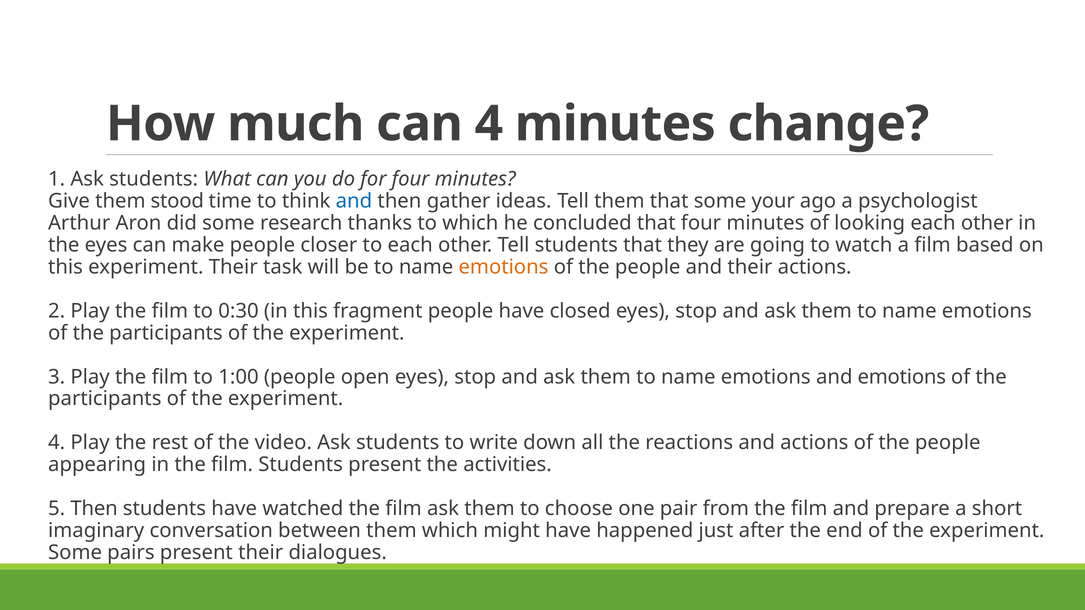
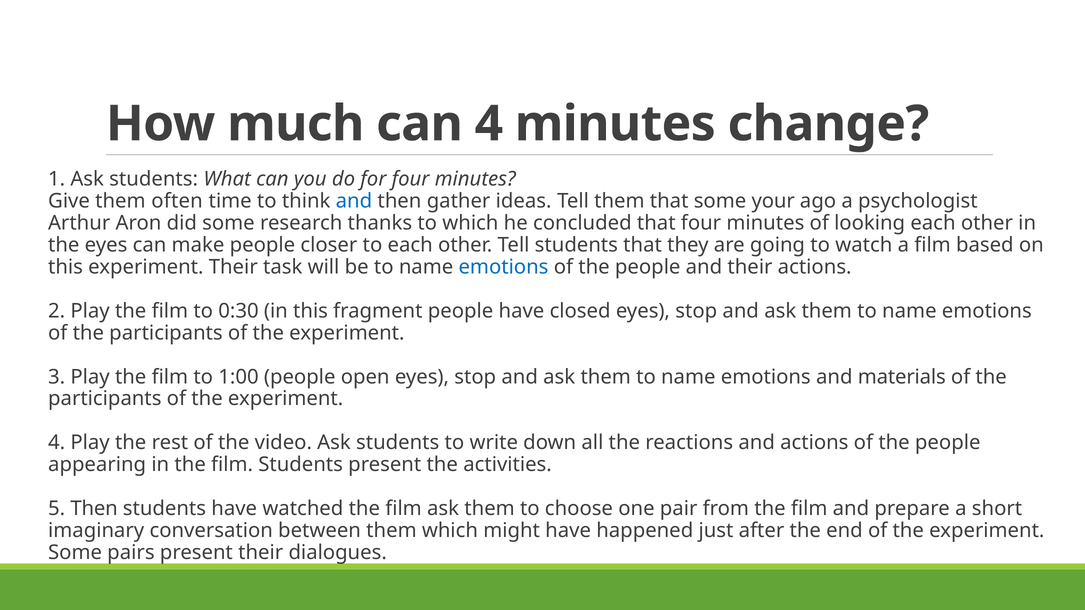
stood: stood -> often
emotions at (504, 267) colour: orange -> blue
and emotions: emotions -> materials
